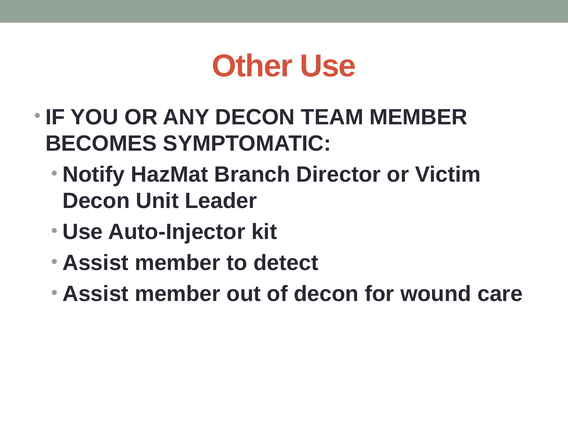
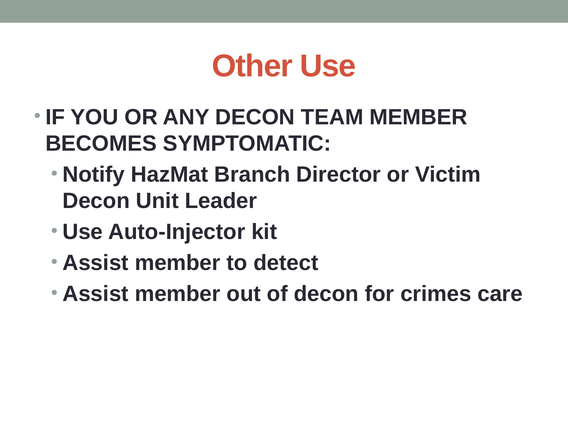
wound: wound -> crimes
